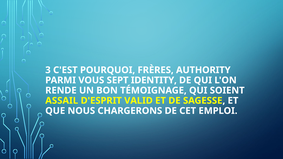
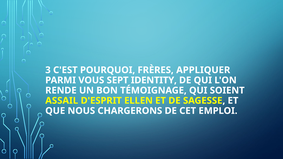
AUTHORITY: AUTHORITY -> APPLIQUER
VALID: VALID -> ELLEN
